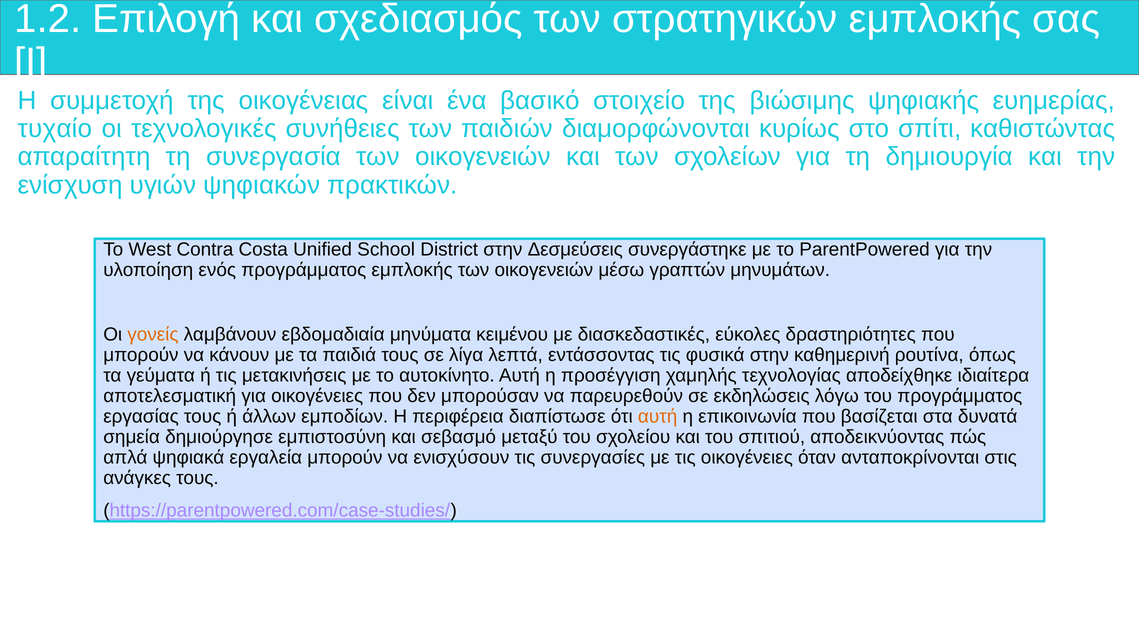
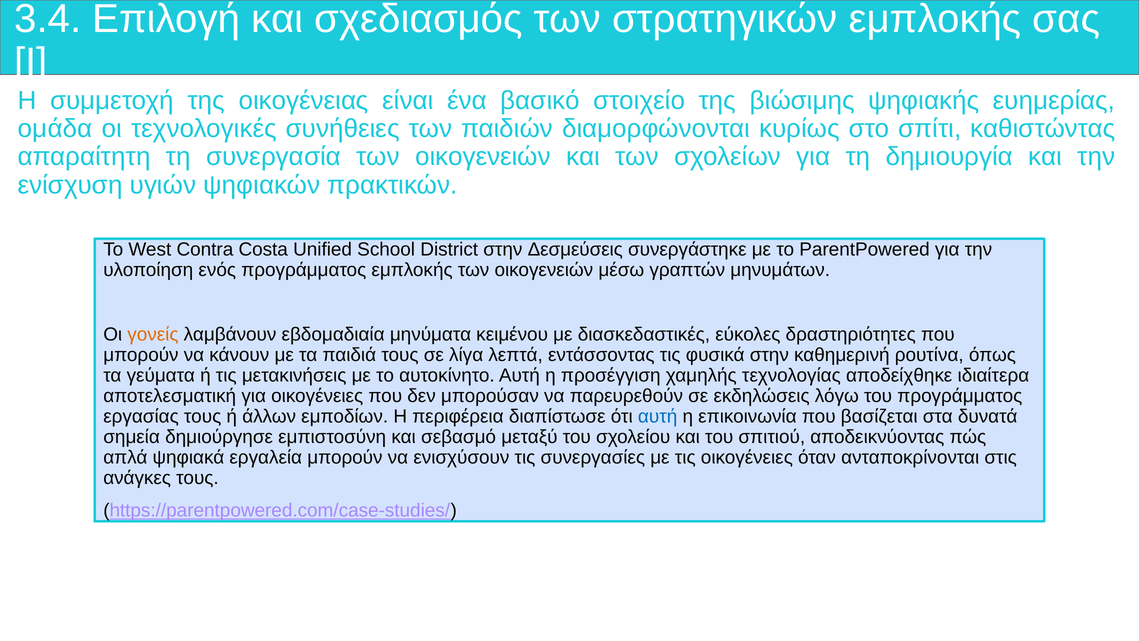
1.2: 1.2 -> 3.4
τυχαίο: τυχαίο -> ομάδα
αυτή at (658, 416) colour: orange -> blue
